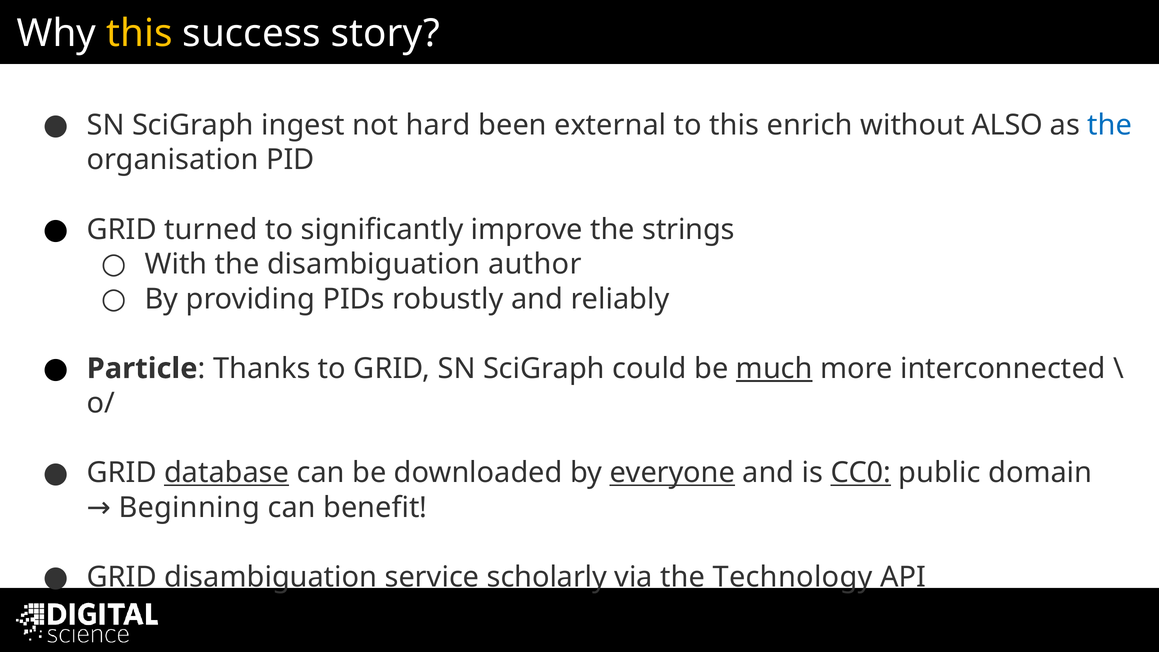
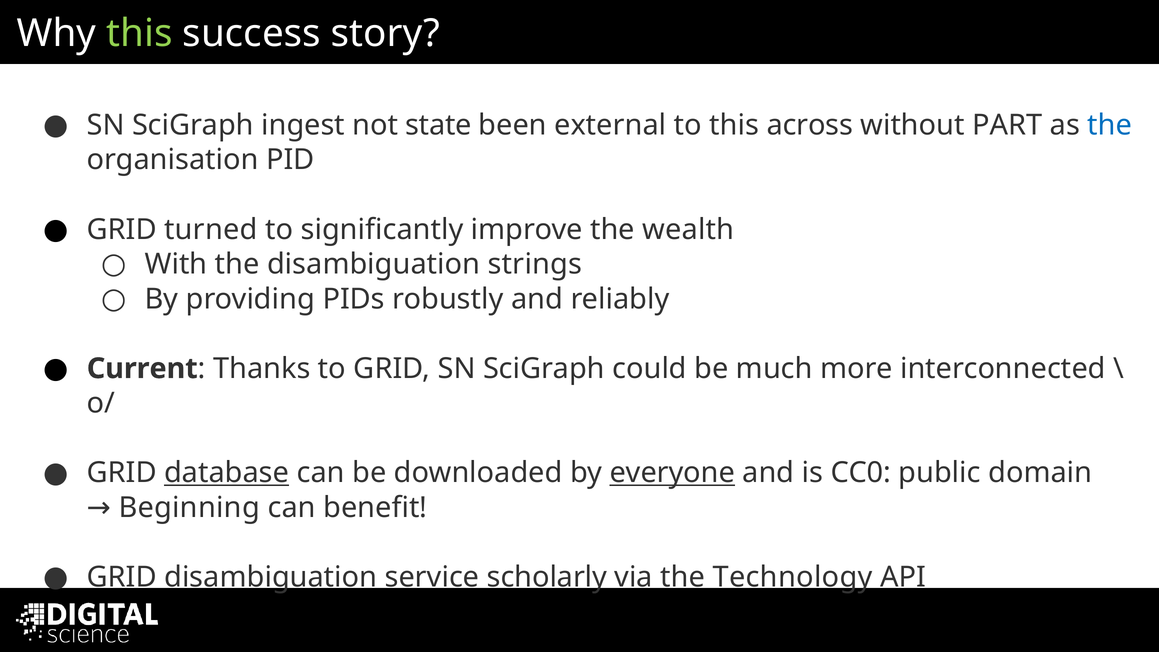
this at (139, 33) colour: yellow -> light green
hard: hard -> state
enrich: enrich -> across
ALSO: ALSO -> PART
strings: strings -> wealth
author: author -> strings
Particle: Particle -> Current
much underline: present -> none
CC0 underline: present -> none
